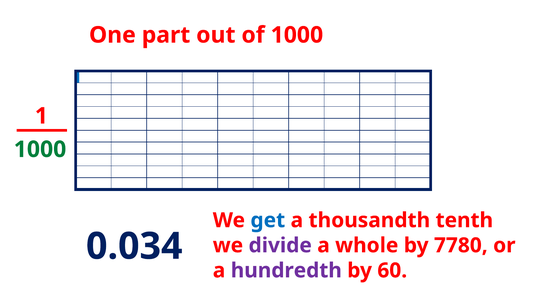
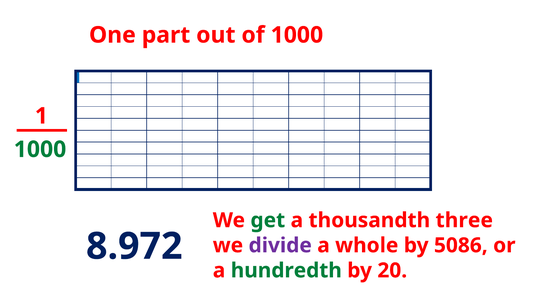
get colour: blue -> green
tenth: tenth -> three
0.034: 0.034 -> 8.972
7780: 7780 -> 5086
hundredth colour: purple -> green
60: 60 -> 20
